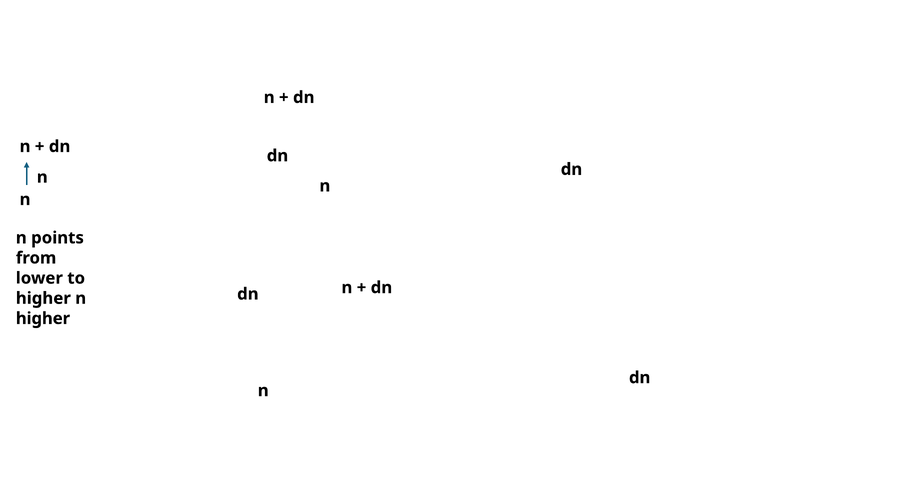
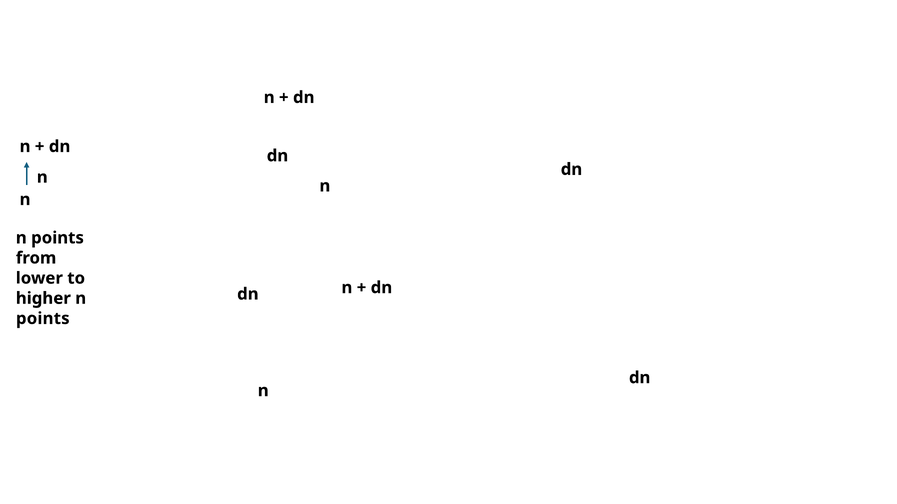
higher at (43, 319): higher -> points
